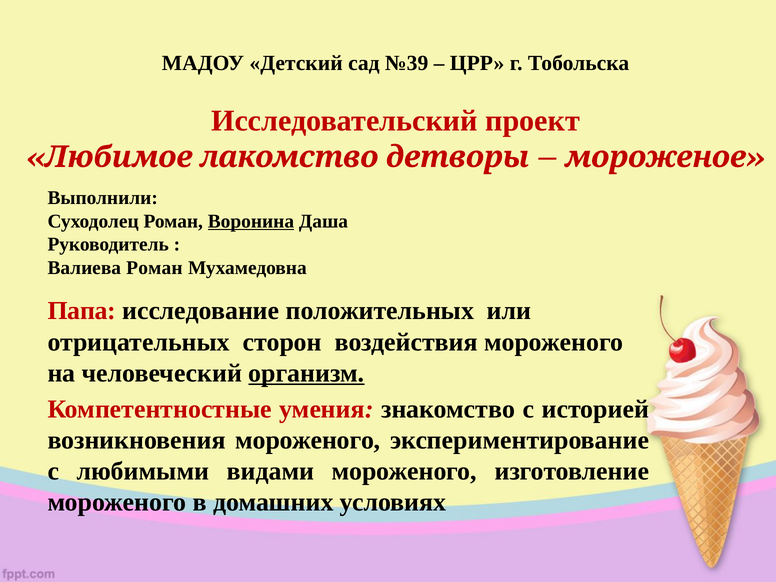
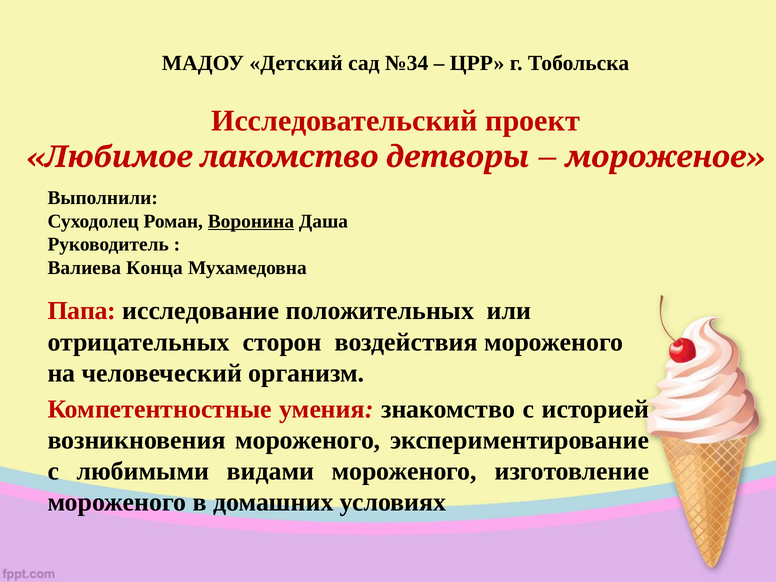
№39: №39 -> №34
Валиева Роман: Роман -> Конца
организм underline: present -> none
